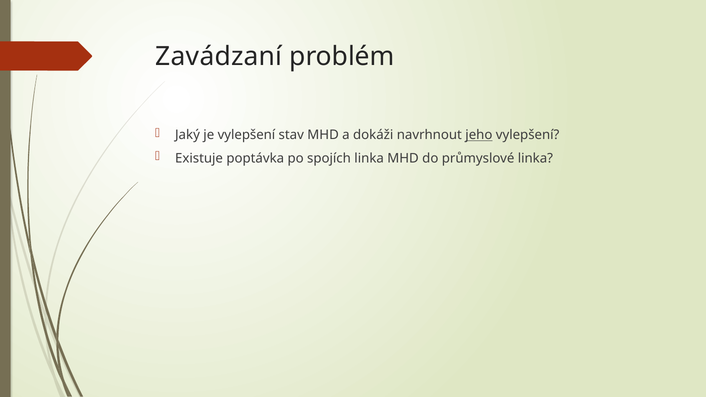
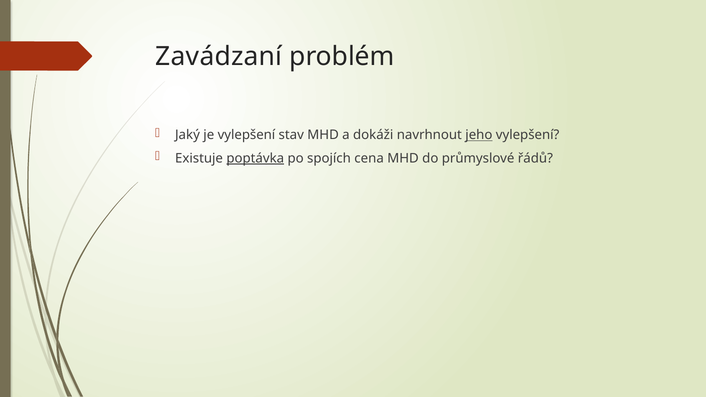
poptávka underline: none -> present
spojích linka: linka -> cena
průmyslové linka: linka -> řádů
